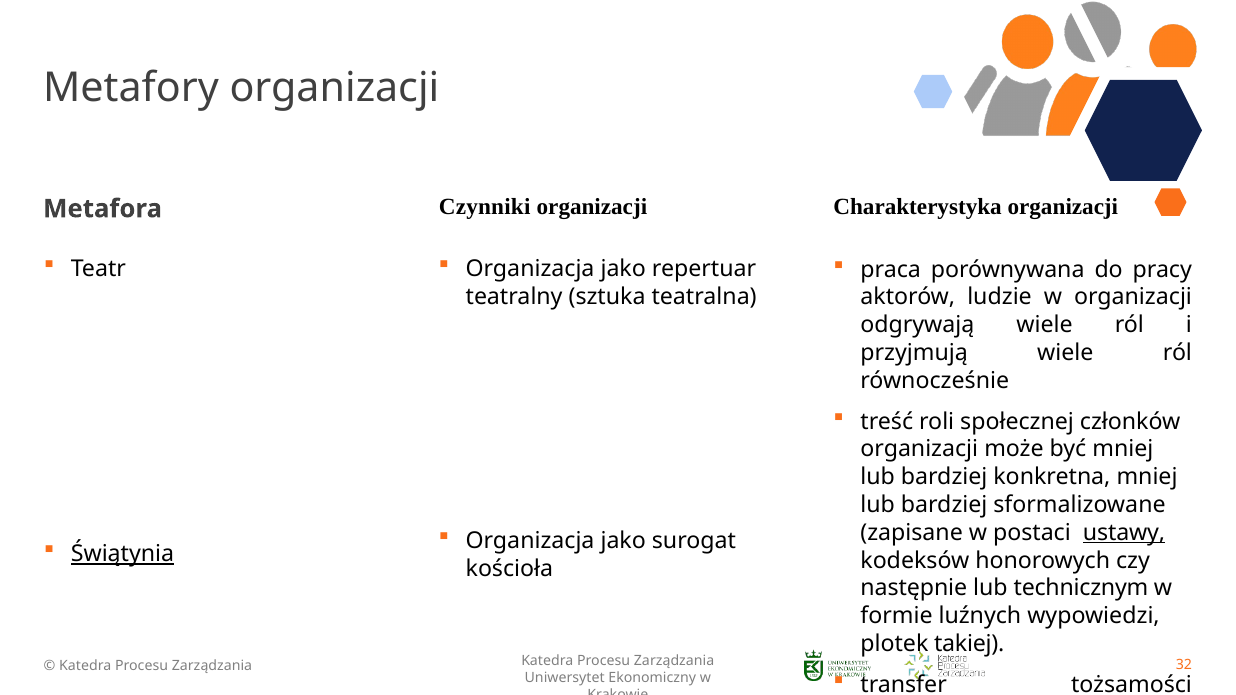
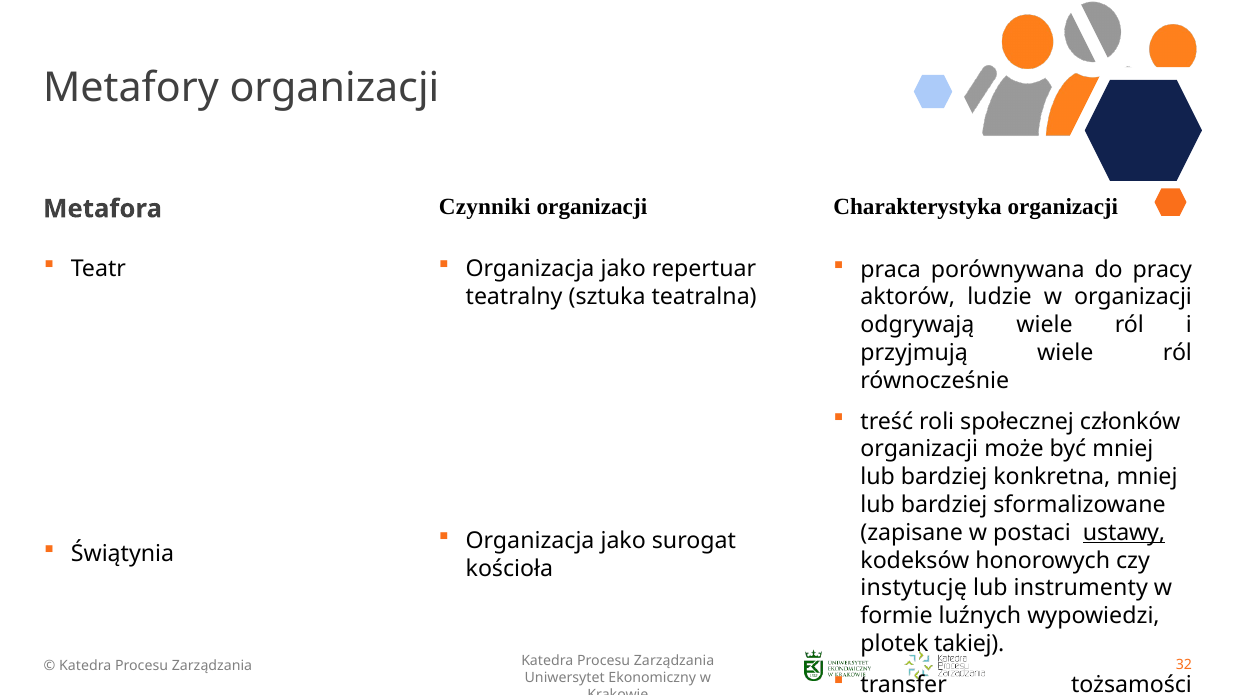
Świątynia underline: present -> none
następnie: następnie -> instytucję
technicznym: technicznym -> instrumenty
